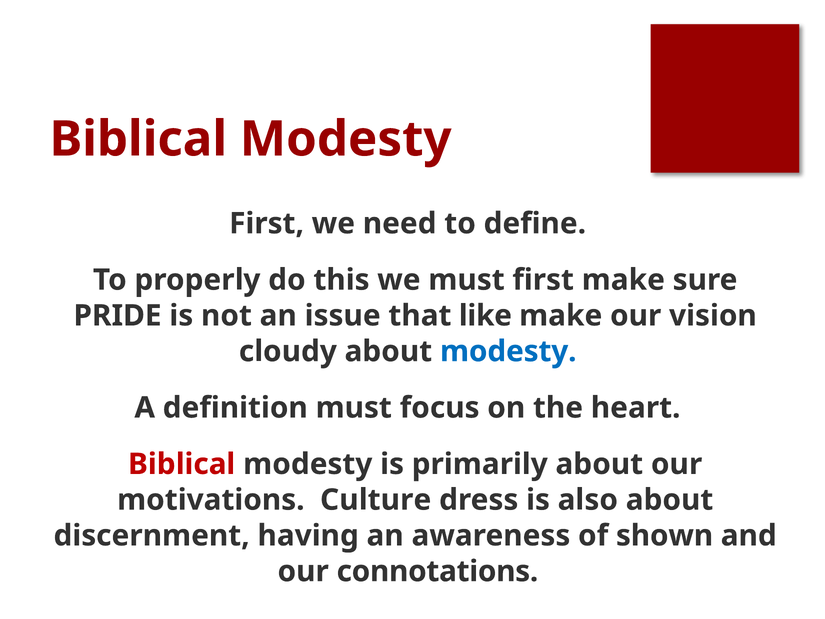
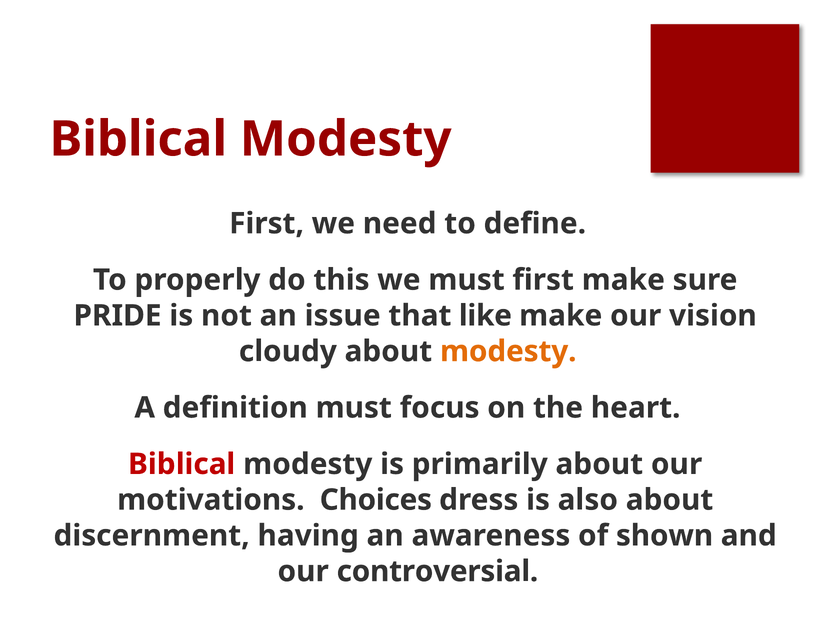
modesty at (508, 351) colour: blue -> orange
Culture: Culture -> Choices
connotations: connotations -> controversial
